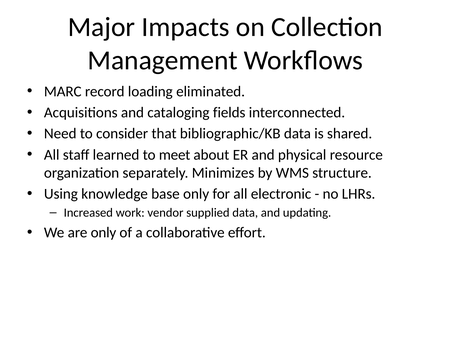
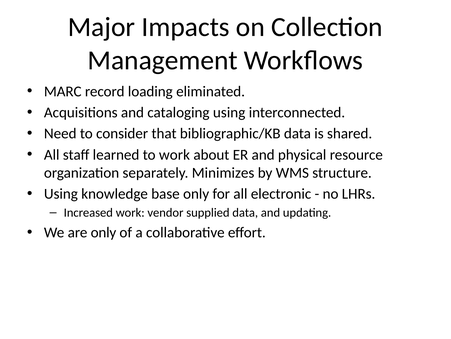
cataloging fields: fields -> using
to meet: meet -> work
